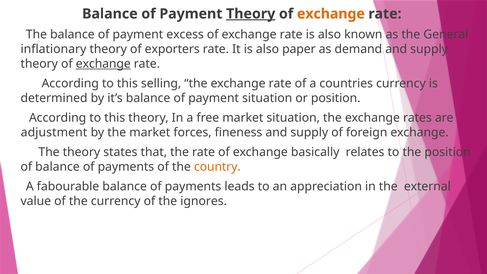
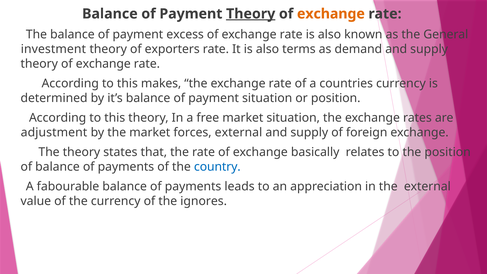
inflationary: inflationary -> investment
paper: paper -> terms
exchange at (103, 64) underline: present -> none
selling: selling -> makes
forces fineness: fineness -> external
country colour: orange -> blue
